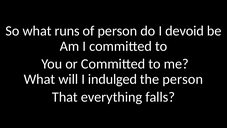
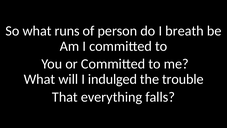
devoid: devoid -> breath
the person: person -> trouble
